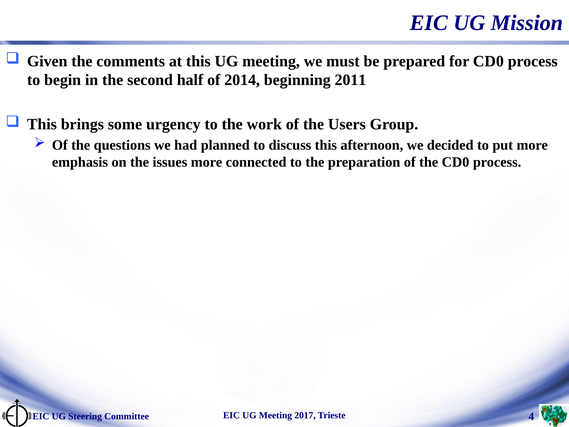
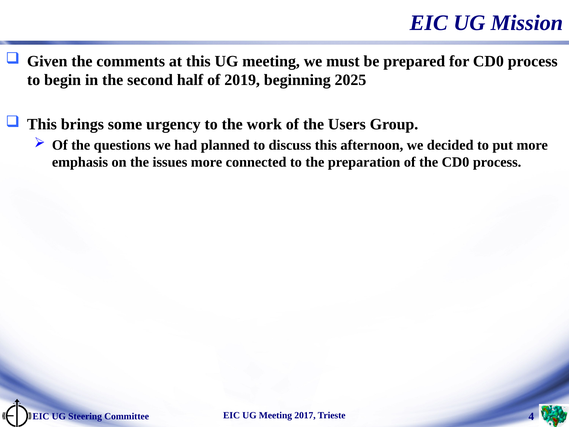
2014: 2014 -> 2019
2011: 2011 -> 2025
